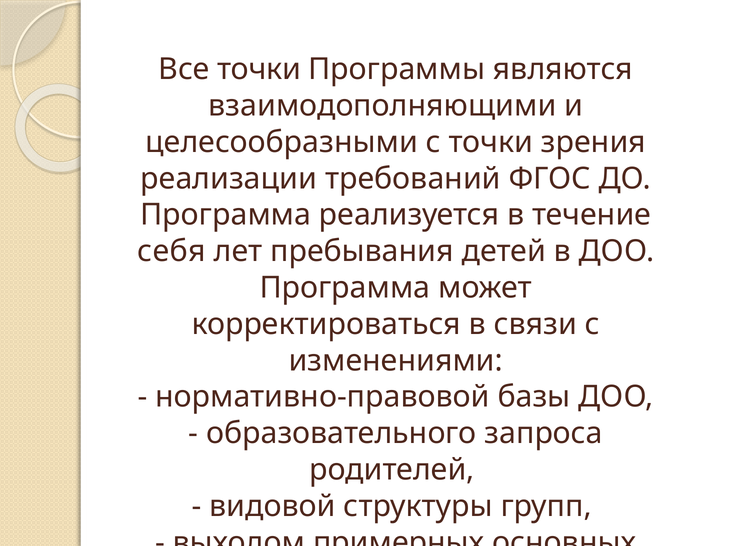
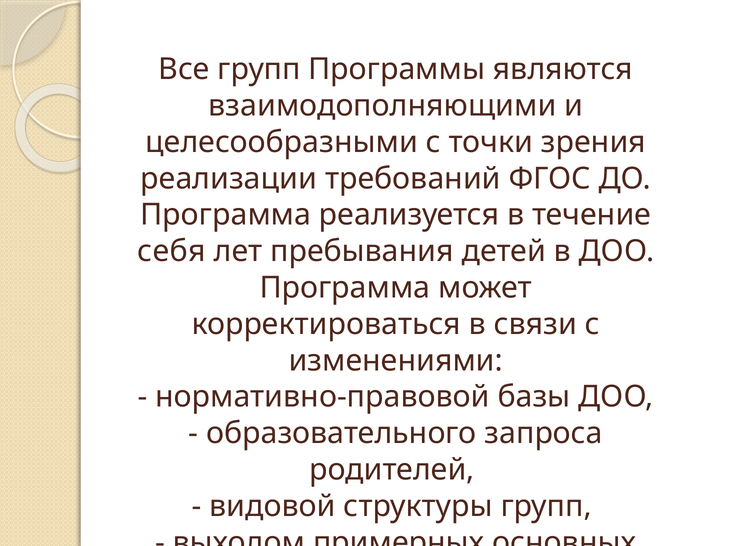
Все точки: точки -> групп
